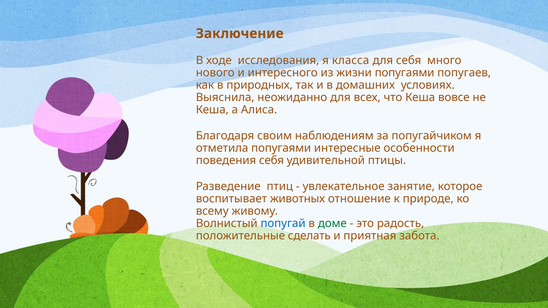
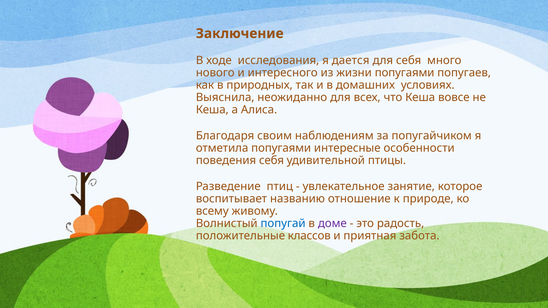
класса: класса -> дается
животных: животных -> названию
доме colour: green -> purple
сделать: сделать -> классов
